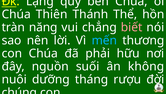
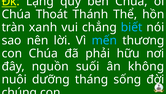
Thiên: Thiên -> Thoát
năng: năng -> xanh
biết colour: pink -> light blue
rượu: rượu -> sống
